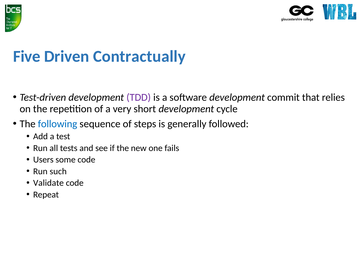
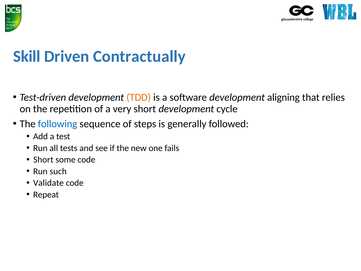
Five: Five -> Skill
TDD colour: purple -> orange
commit: commit -> aligning
Users at (43, 160): Users -> Short
